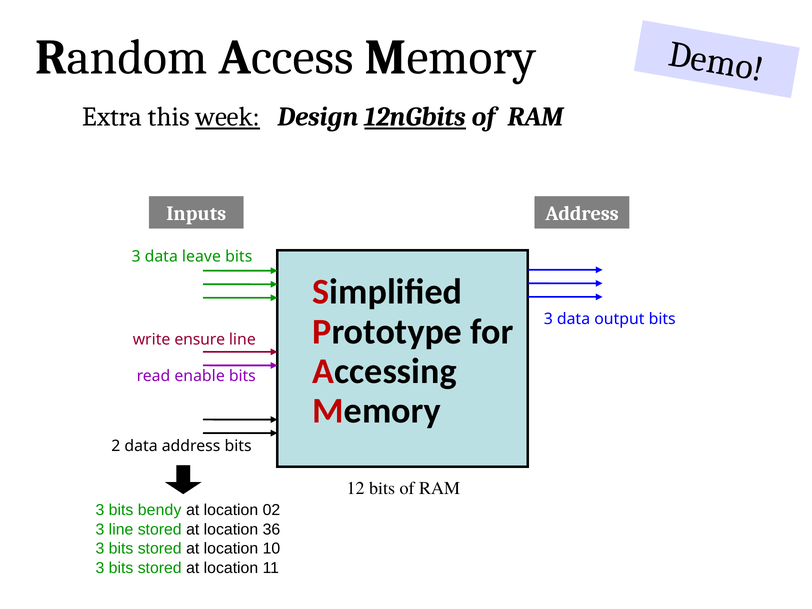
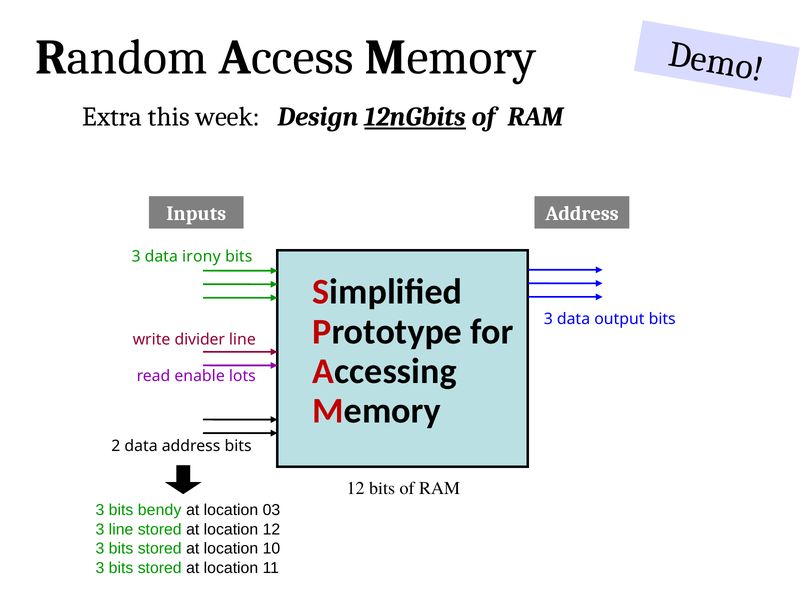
week underline: present -> none
leave: leave -> irony
ensure: ensure -> divider
enable bits: bits -> lots
02: 02 -> 03
location 36: 36 -> 12
